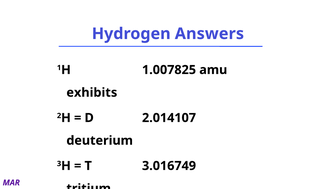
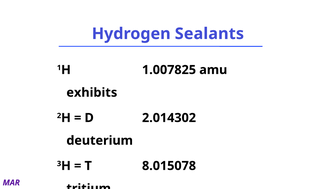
Answers: Answers -> Sealants
2.014107: 2.014107 -> 2.014302
3.016749: 3.016749 -> 8.015078
